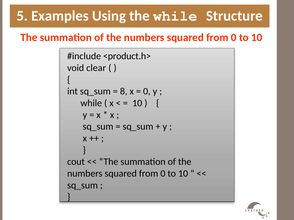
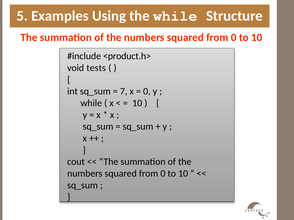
clear: clear -> tests
8: 8 -> 7
